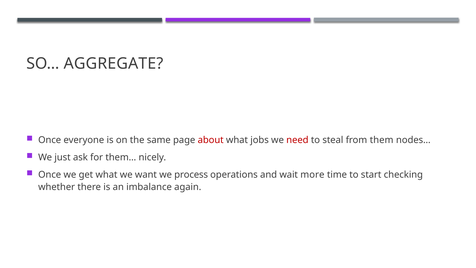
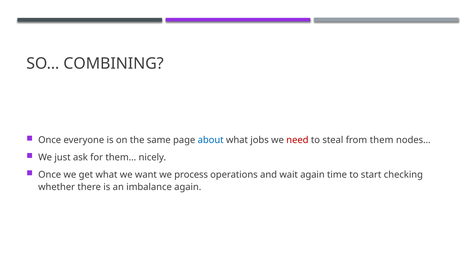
AGGREGATE: AGGREGATE -> COMBINING
about colour: red -> blue
wait more: more -> again
